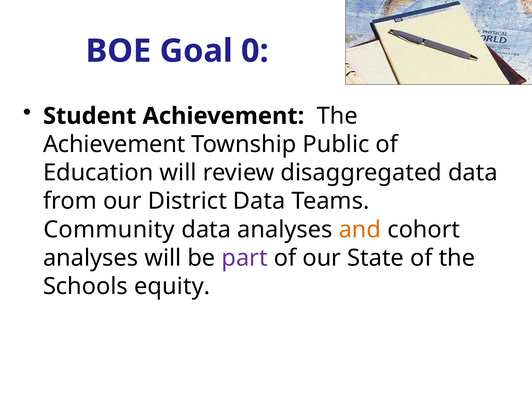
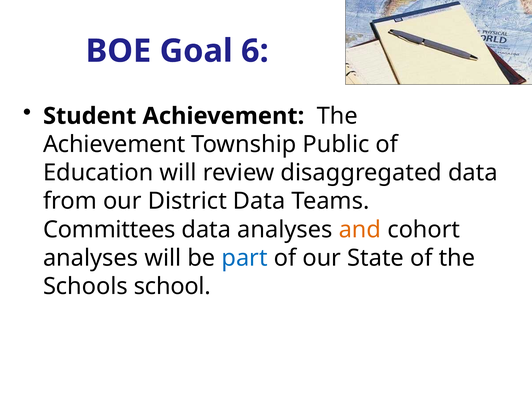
0: 0 -> 6
Community: Community -> Committees
part colour: purple -> blue
equity: equity -> school
